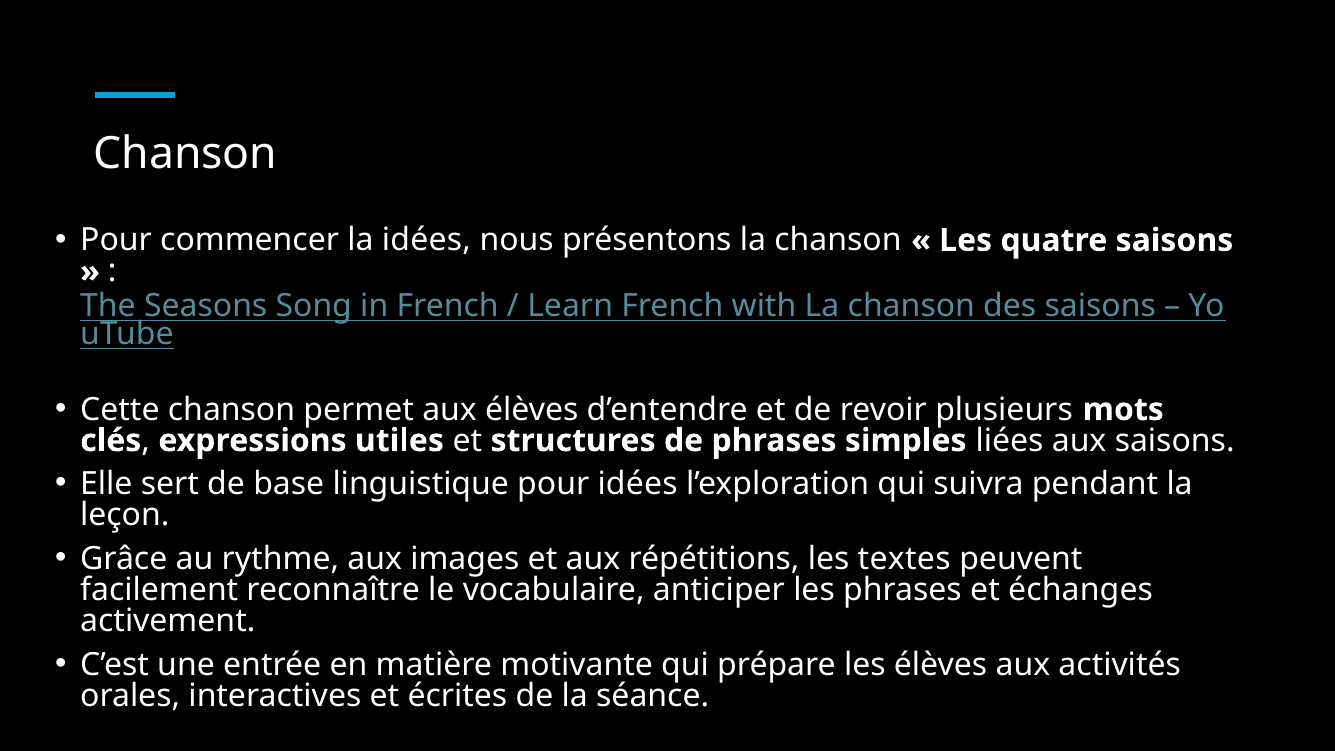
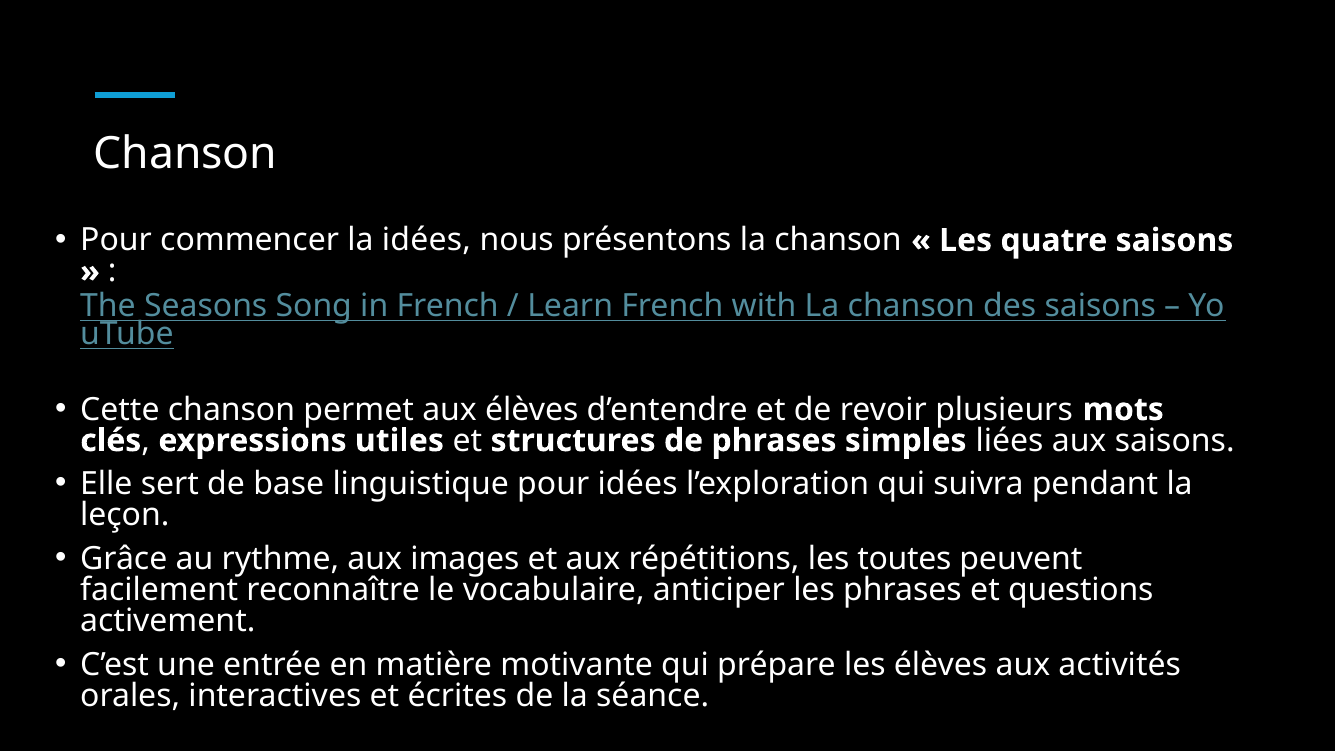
textes: textes -> toutes
échanges: échanges -> questions
